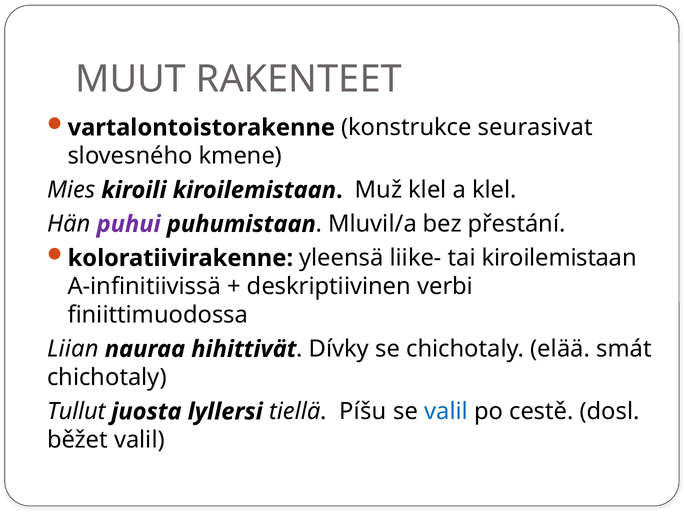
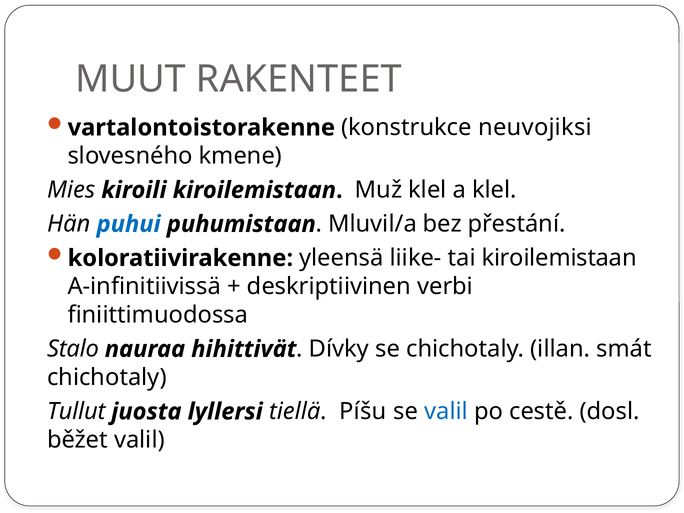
seurasivat: seurasivat -> neuvojiksi
puhui colour: purple -> blue
Liian: Liian -> Stalo
elää: elää -> illan
